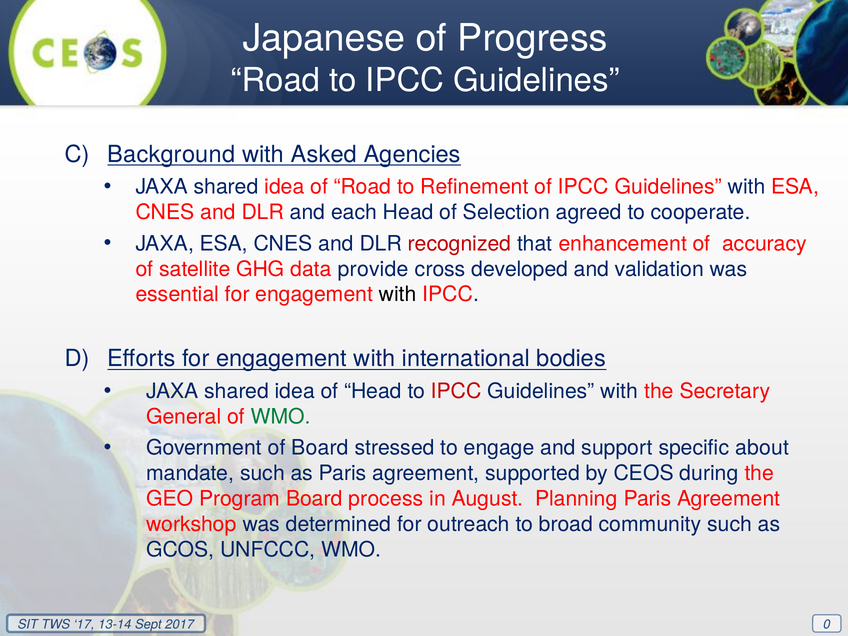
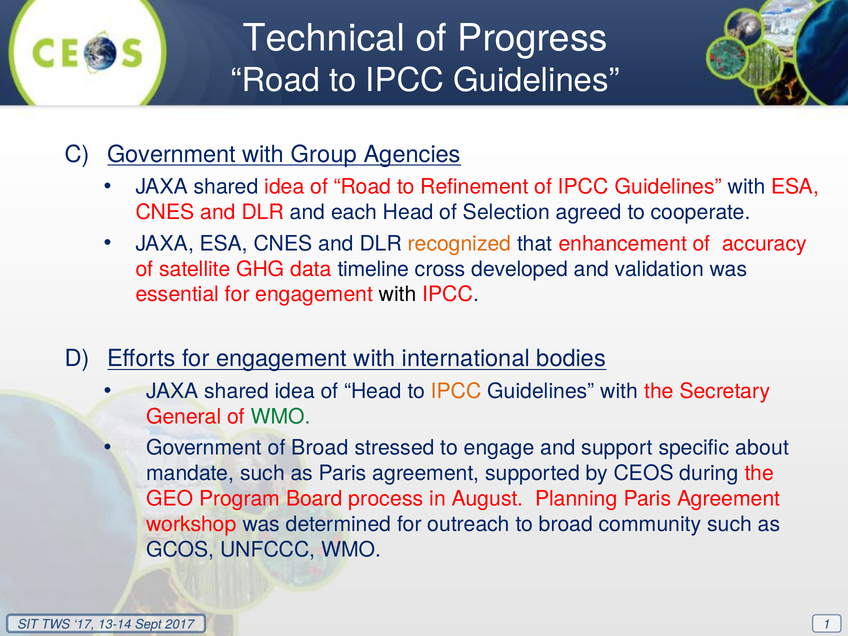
Japanese: Japanese -> Technical
Background at (171, 154): Background -> Government
Asked: Asked -> Group
recognized colour: red -> orange
provide: provide -> timeline
IPCC at (456, 391) colour: red -> orange
of Board: Board -> Broad
0: 0 -> 1
